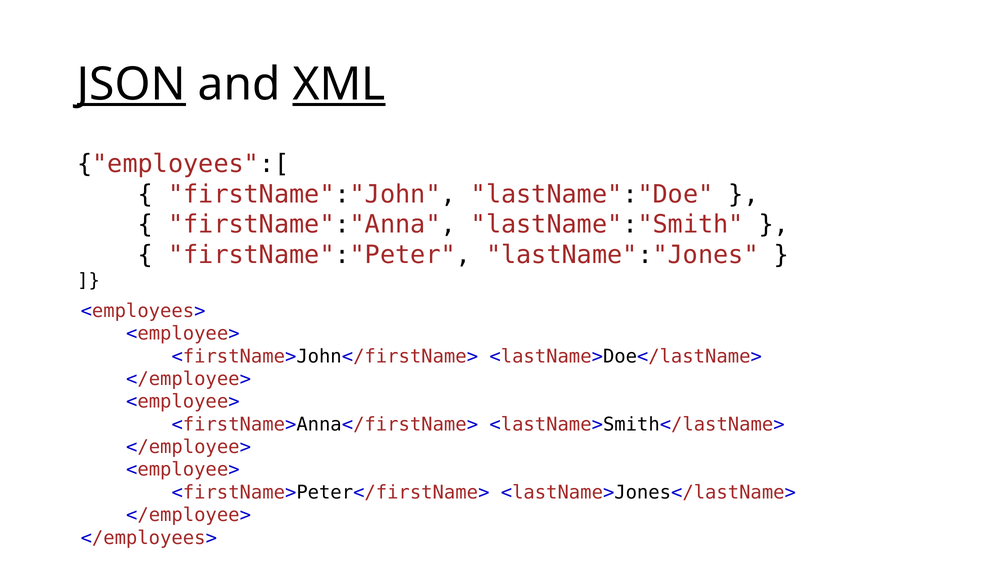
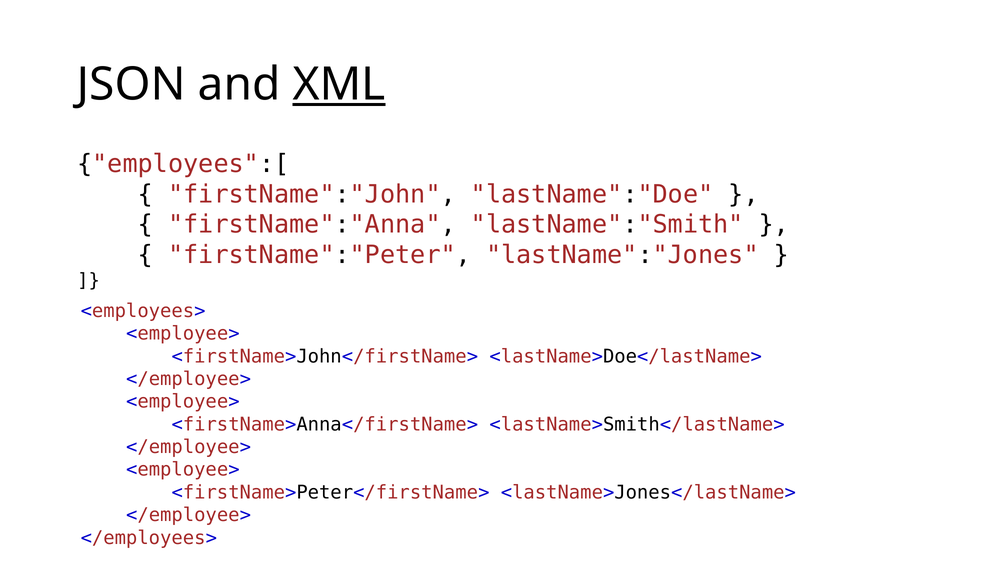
JSON underline: present -> none
